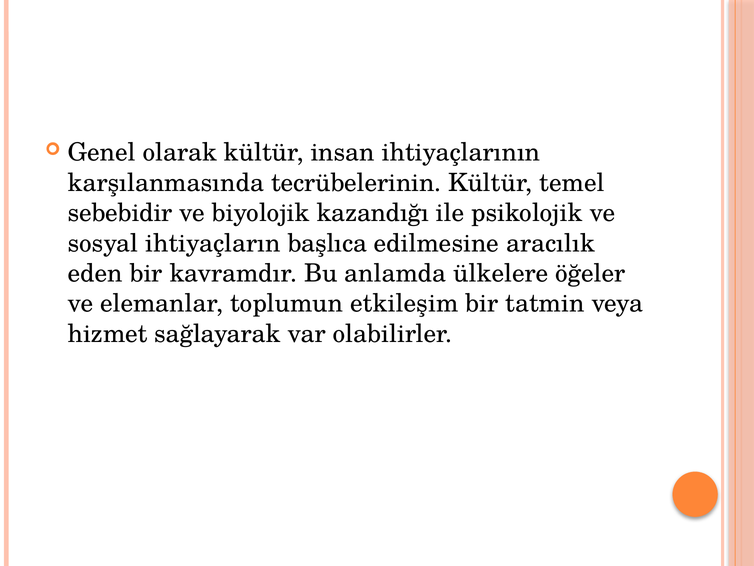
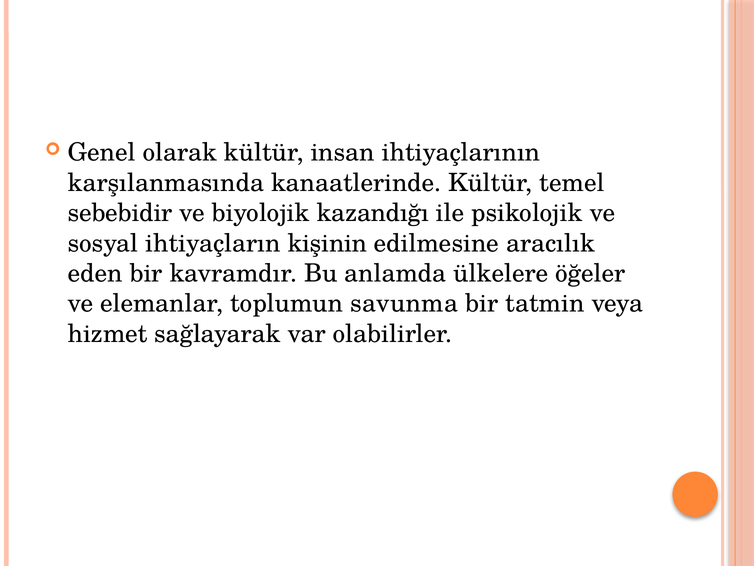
tecrübelerinin: tecrübelerinin -> kanaatlerinde
başlıca: başlıca -> kişinin
etkileşim: etkileşim -> savunma
